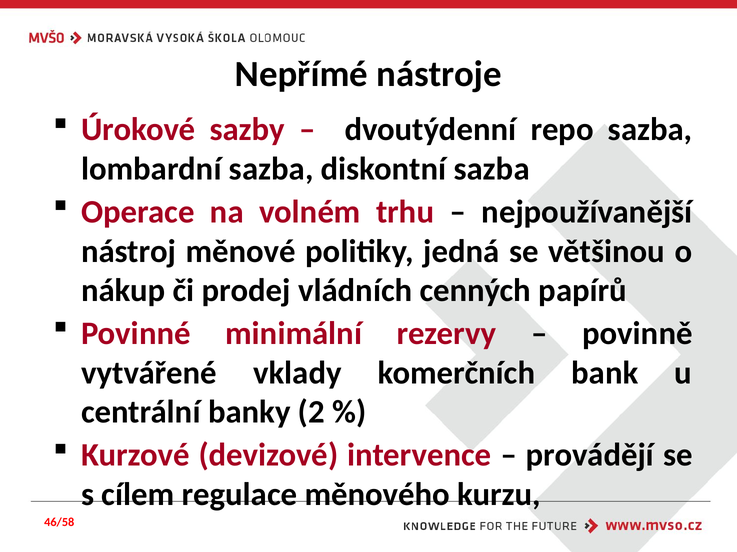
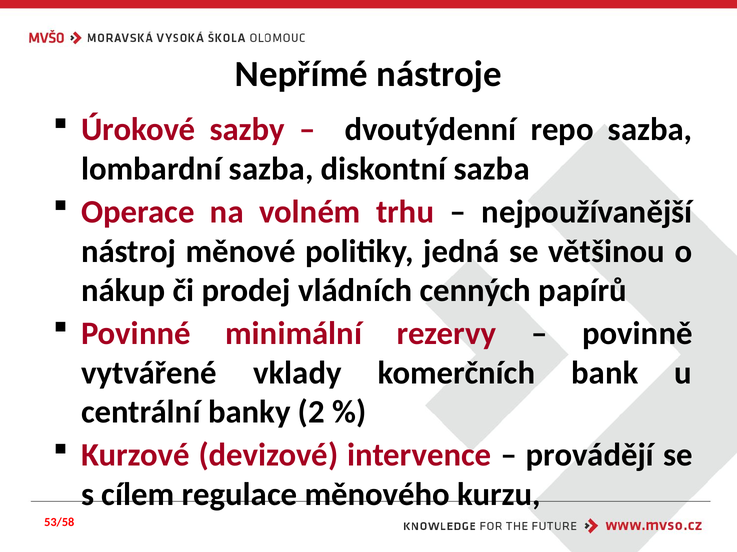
46/58: 46/58 -> 53/58
